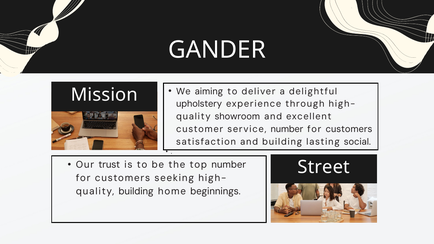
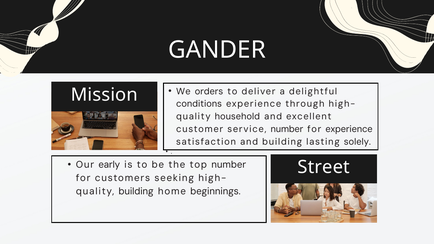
aiming: aiming -> orders
upholstery: upholstery -> conditions
showroom: showroom -> household
customers at (349, 129): customers -> experience
social: social -> solely
trust: trust -> early
